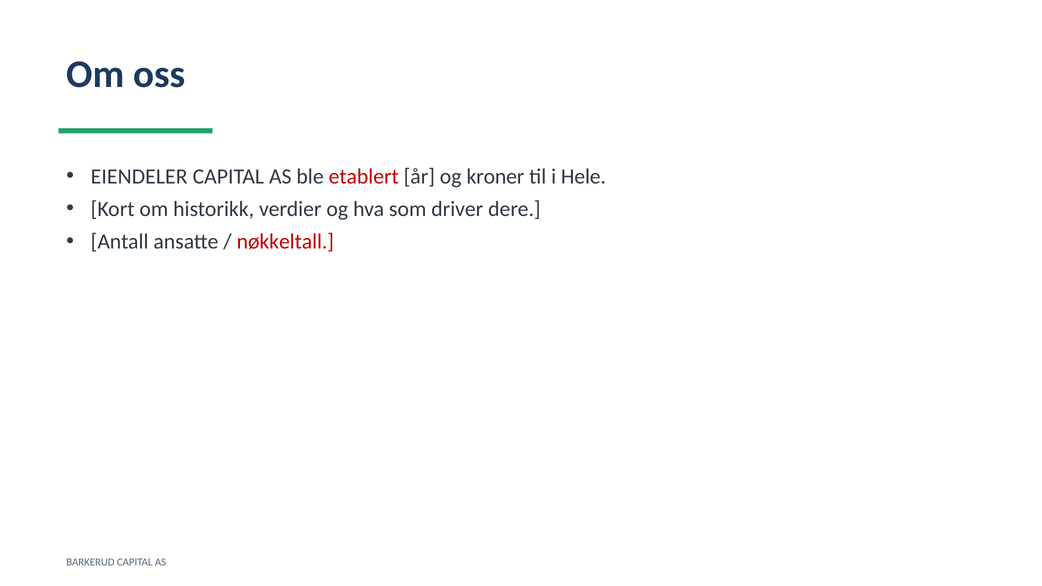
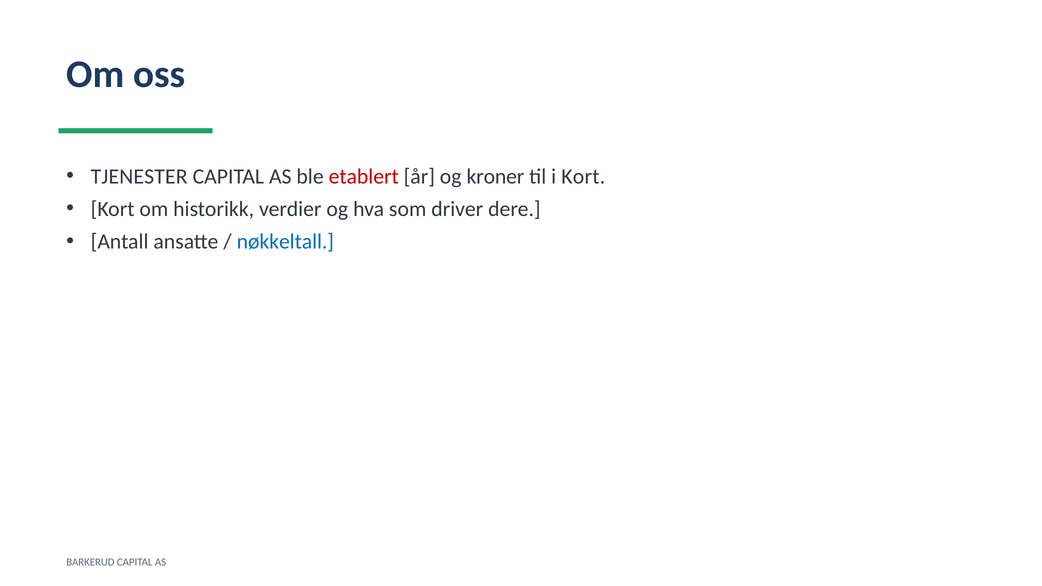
EIENDELER: EIENDELER -> TJENESTER
i Hele: Hele -> Kort
nøkkeltall colour: red -> blue
